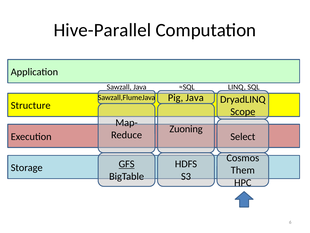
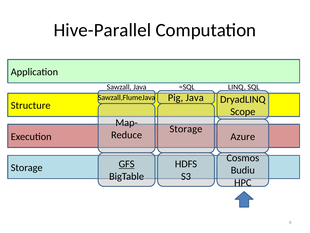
Scope underline: present -> none
Zuoning at (186, 129): Zuoning -> Storage
Select: Select -> Azure
Them: Them -> Budiu
